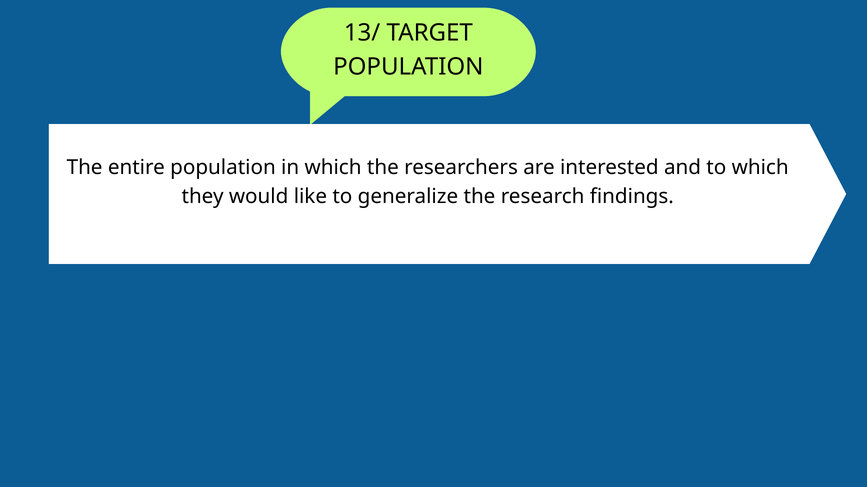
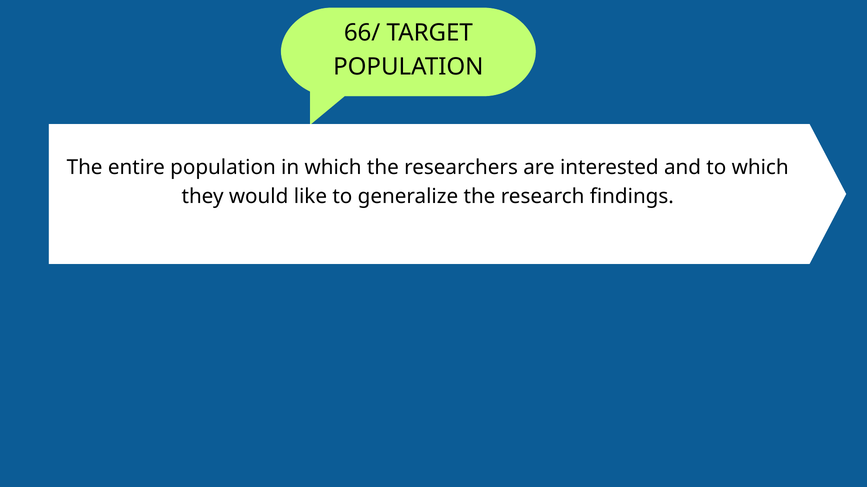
13/: 13/ -> 66/
